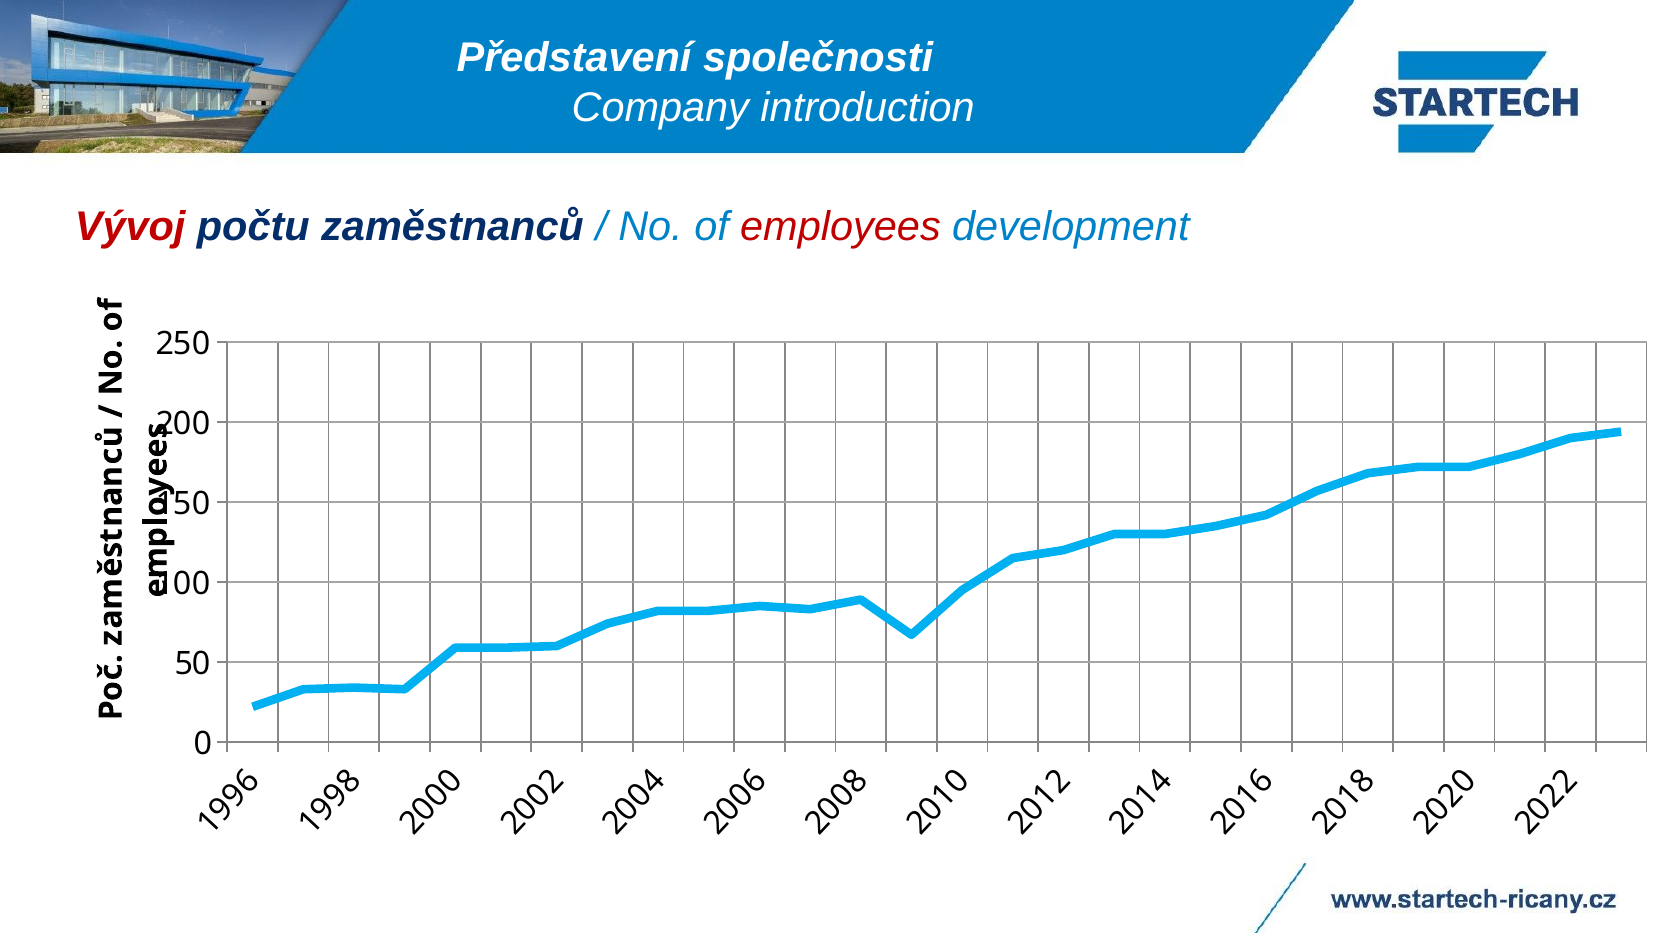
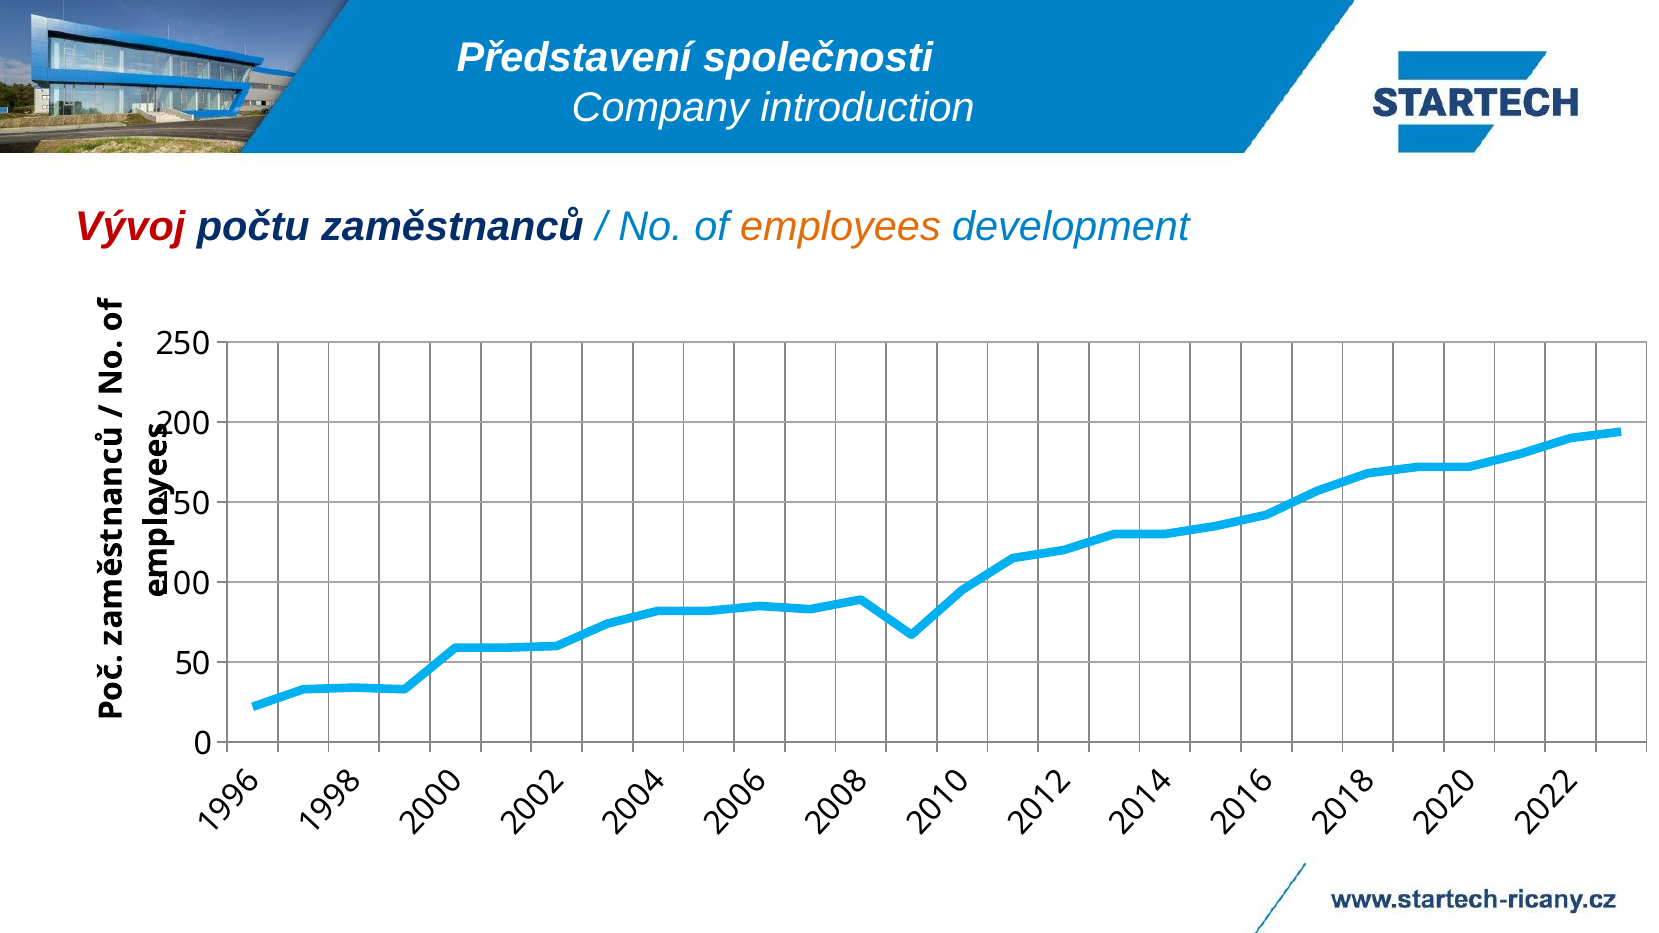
employees colour: red -> orange
